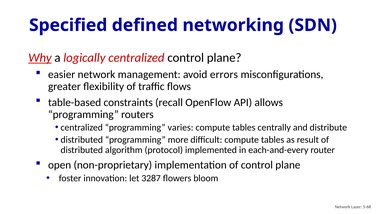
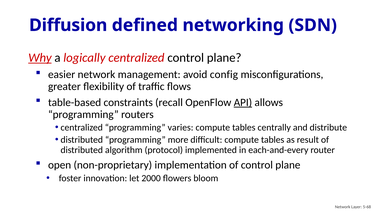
Specified: Specified -> Diffusion
errors: errors -> config
API underline: none -> present
3287: 3287 -> 2000
